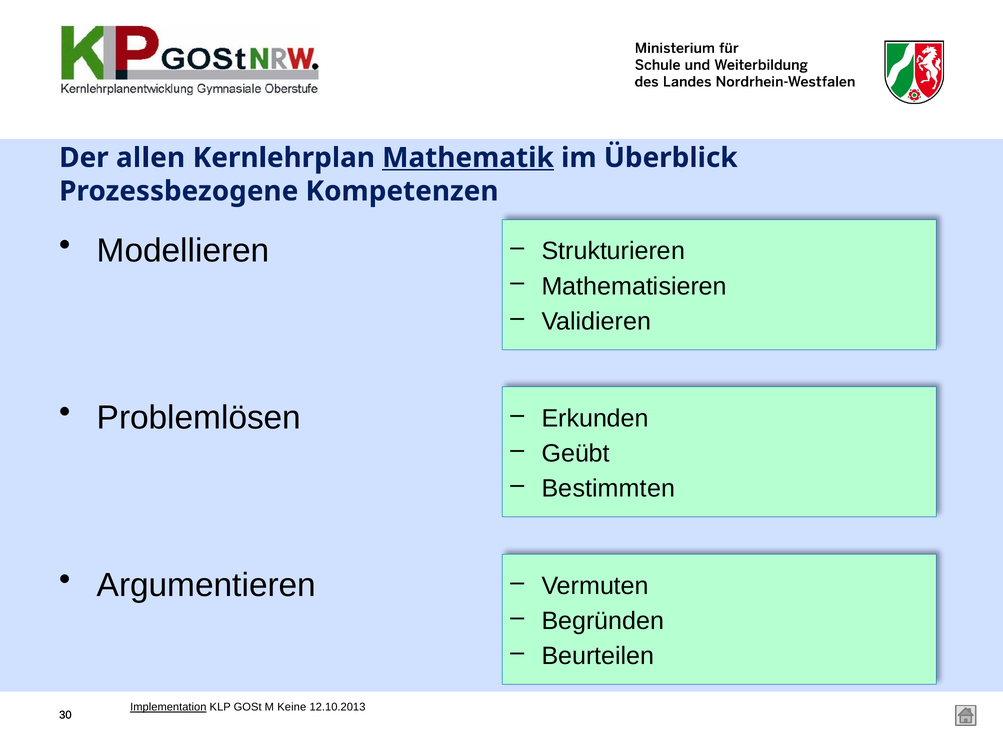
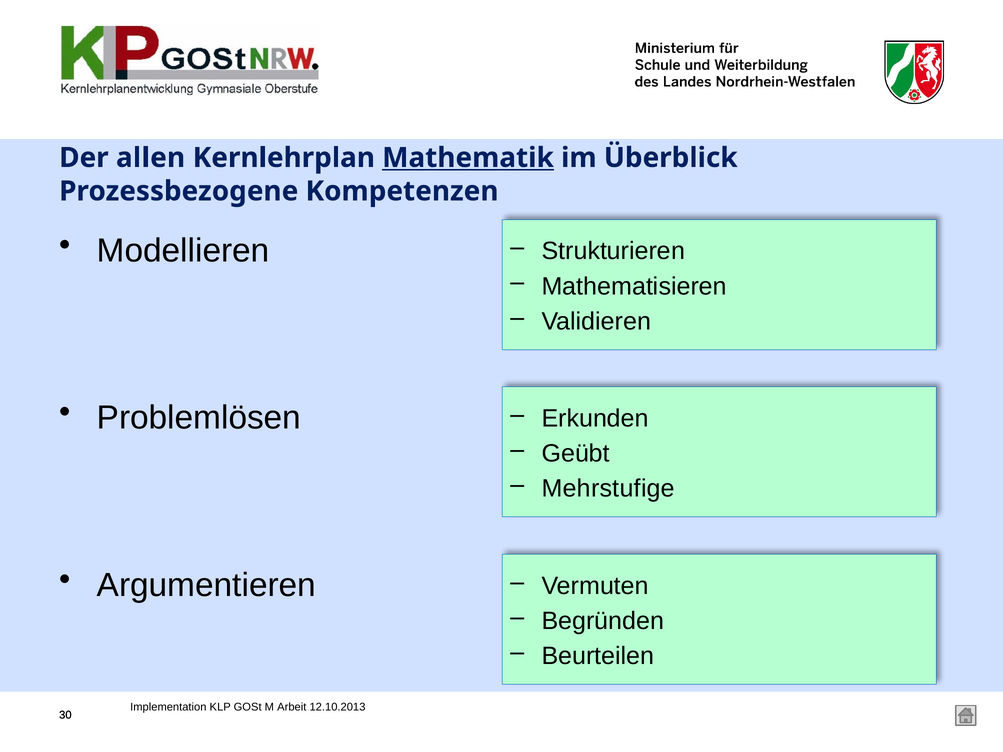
Bestimmten: Bestimmten -> Mehrstufige
Implementation underline: present -> none
Keine: Keine -> Arbeit
